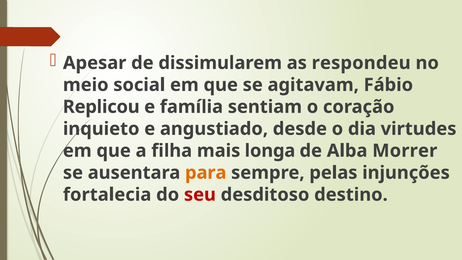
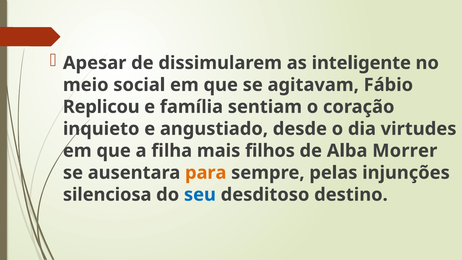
respondeu: respondeu -> inteligente
longa: longa -> filhos
fortalecia: fortalecia -> silenciosa
seu colour: red -> blue
